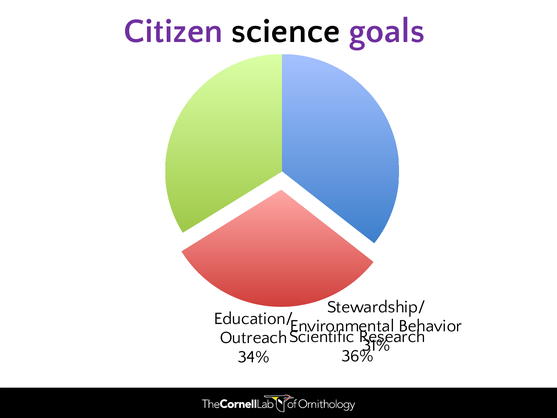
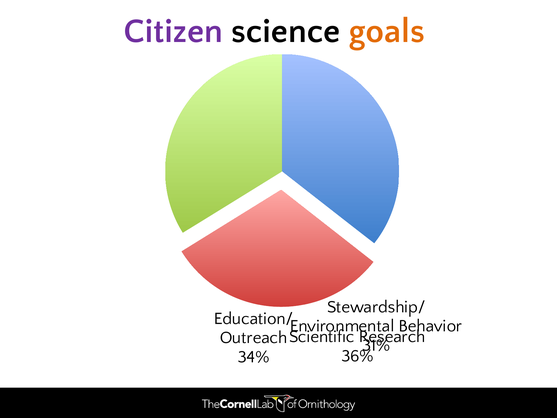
goals colour: purple -> orange
